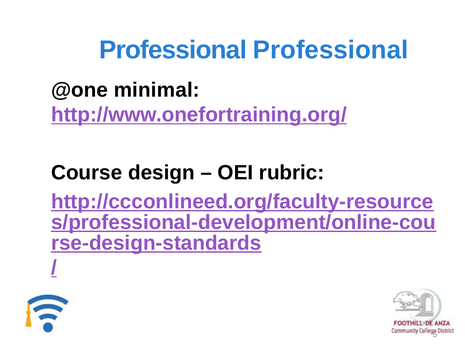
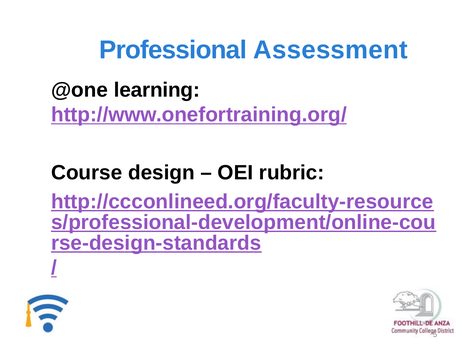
Professional Professional: Professional -> Assessment
minimal: minimal -> learning
